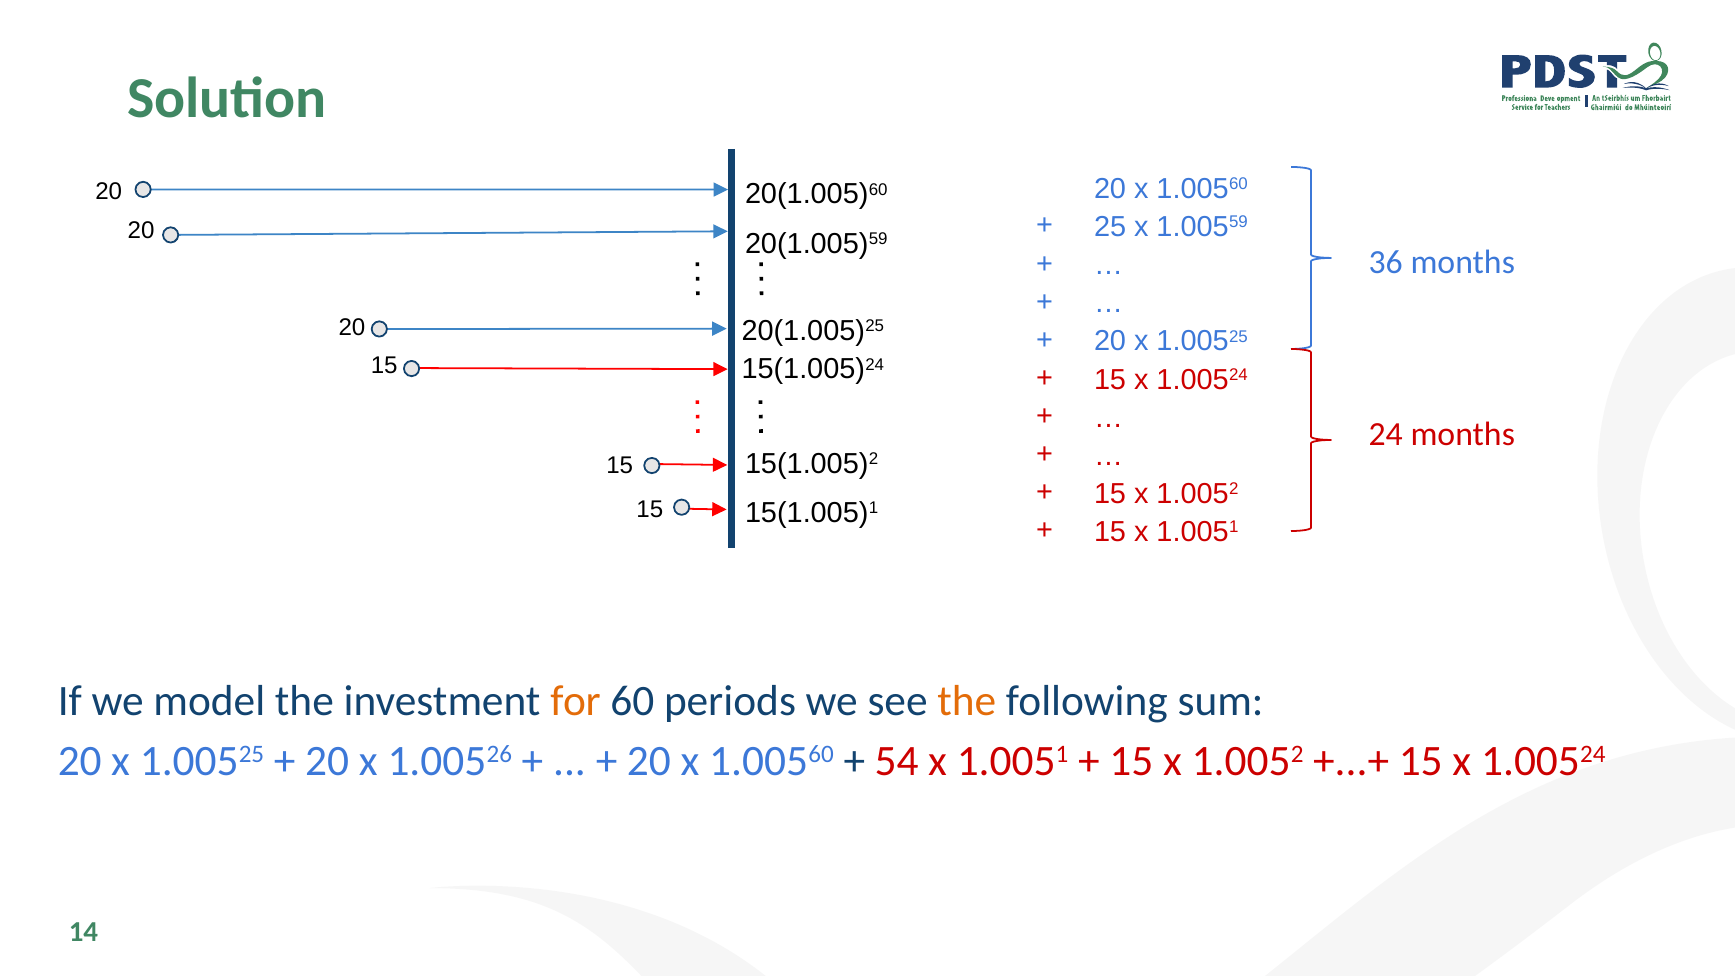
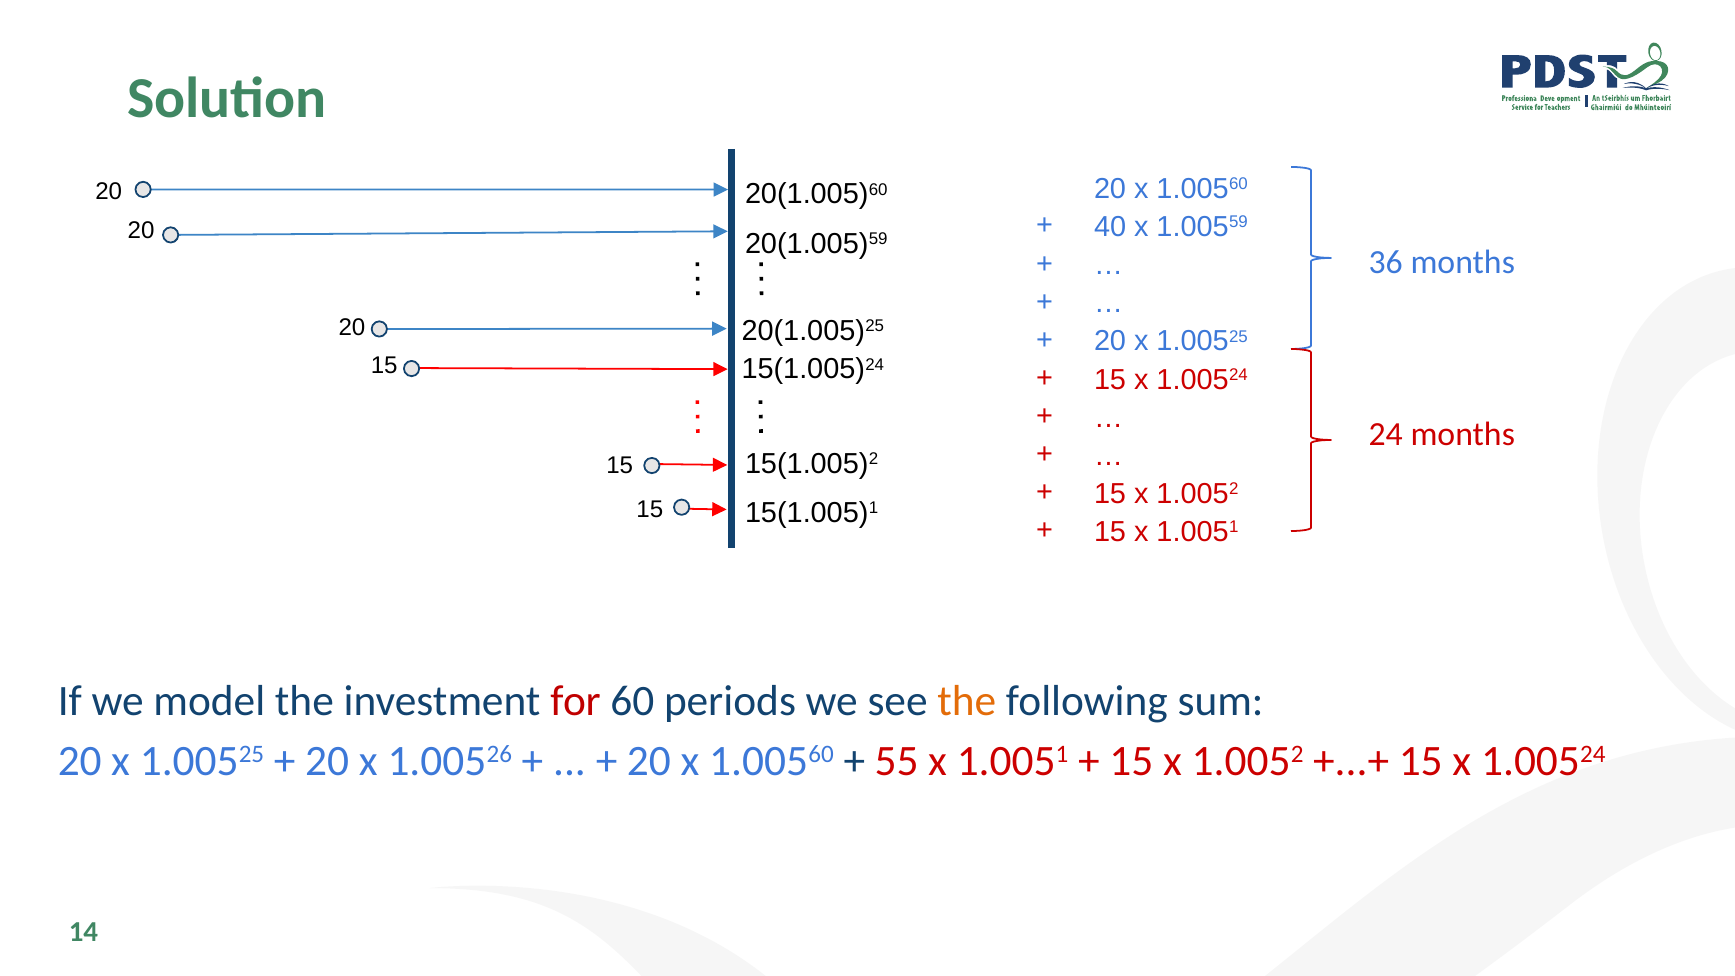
25: 25 -> 40
for colour: orange -> red
54: 54 -> 55
